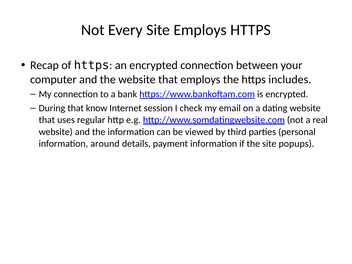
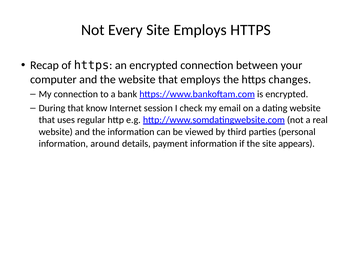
includes: includes -> changes
popups: popups -> appears
